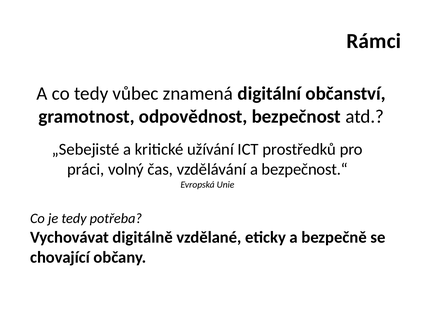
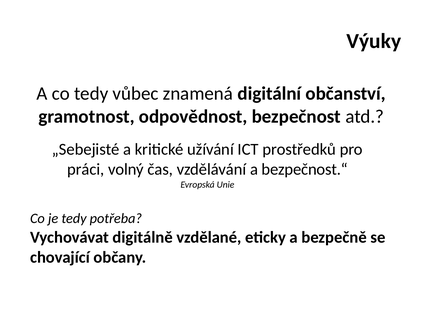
Rámci: Rámci -> Výuky
